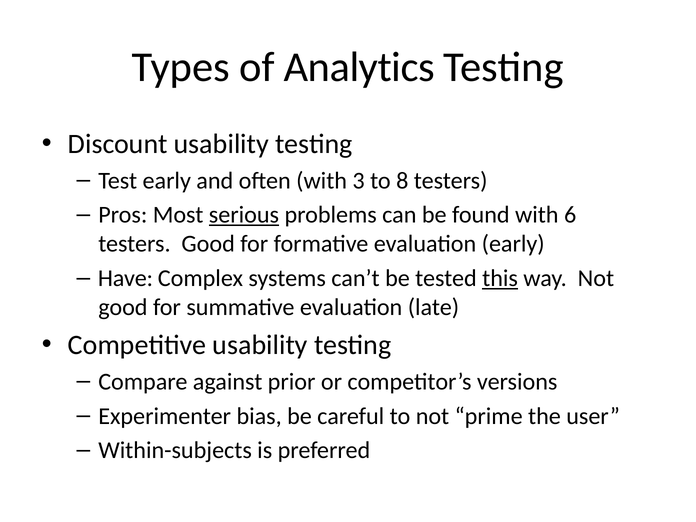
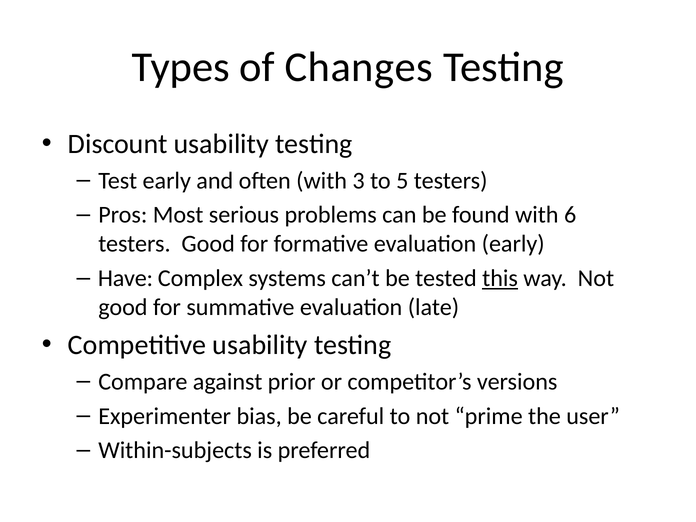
Analytics: Analytics -> Changes
8: 8 -> 5
serious underline: present -> none
